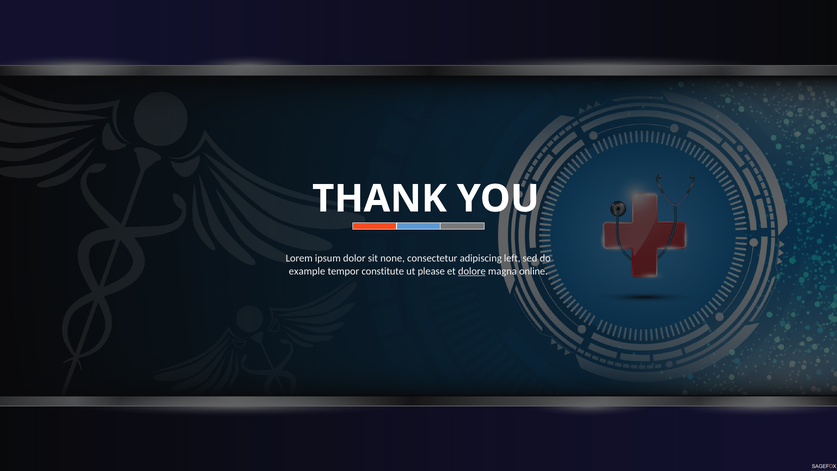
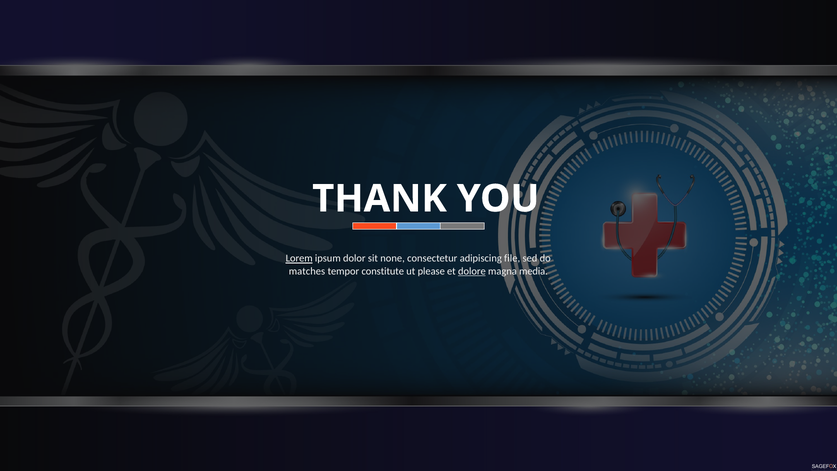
Lorem underline: none -> present
left: left -> file
example: example -> matches
online: online -> media
